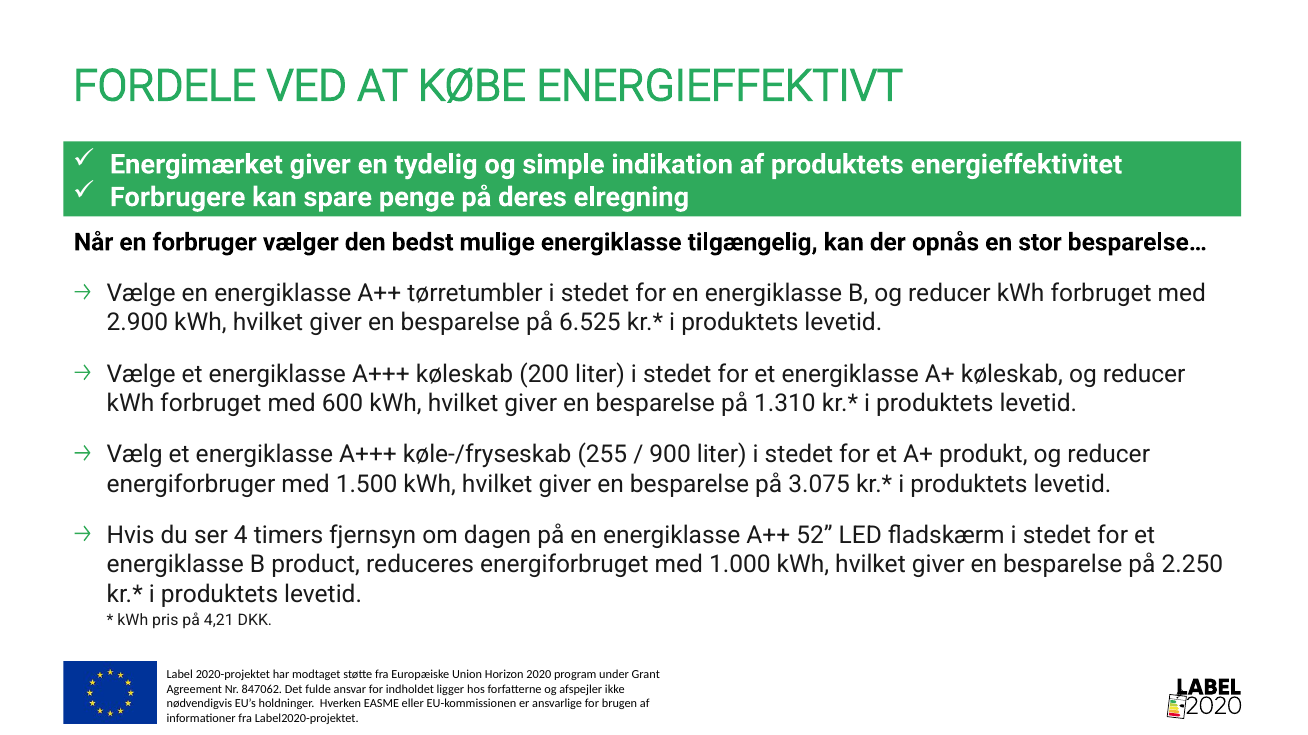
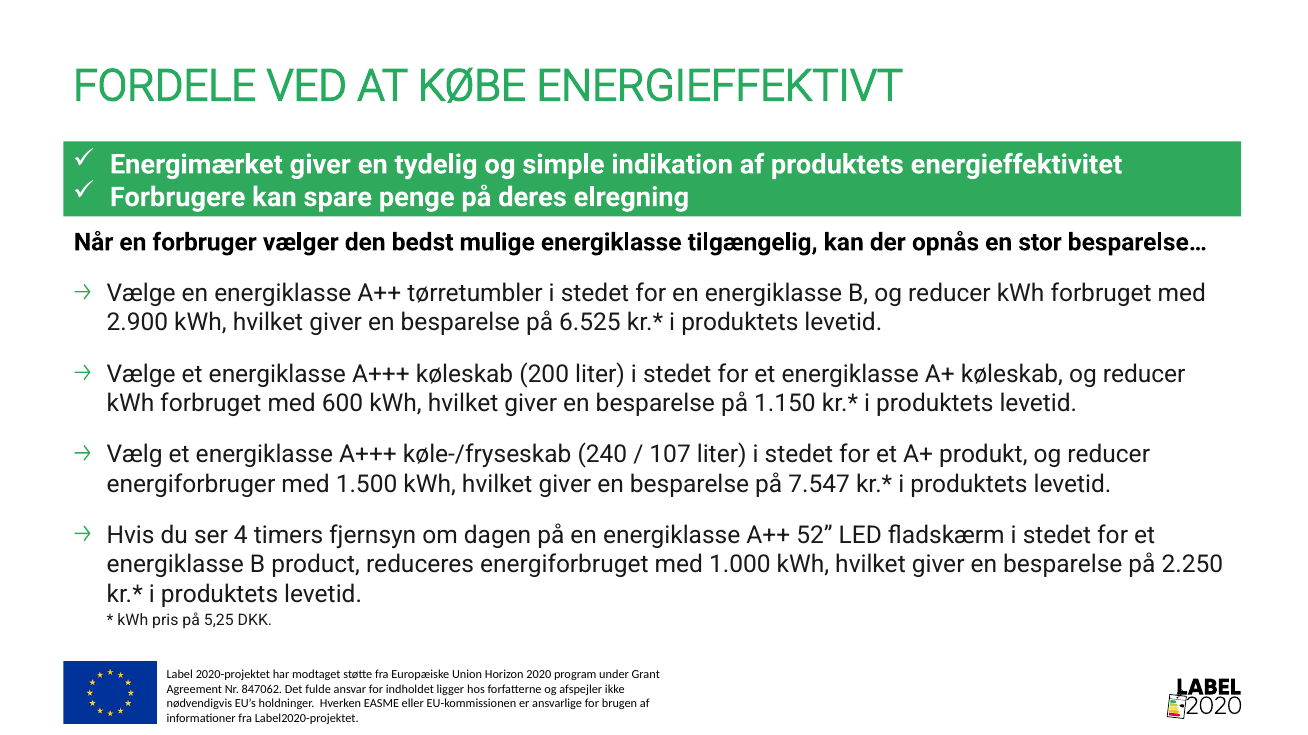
1.310: 1.310 -> 1.150
255: 255 -> 240
900: 900 -> 107
3.075: 3.075 -> 7.547
4,21: 4,21 -> 5,25
